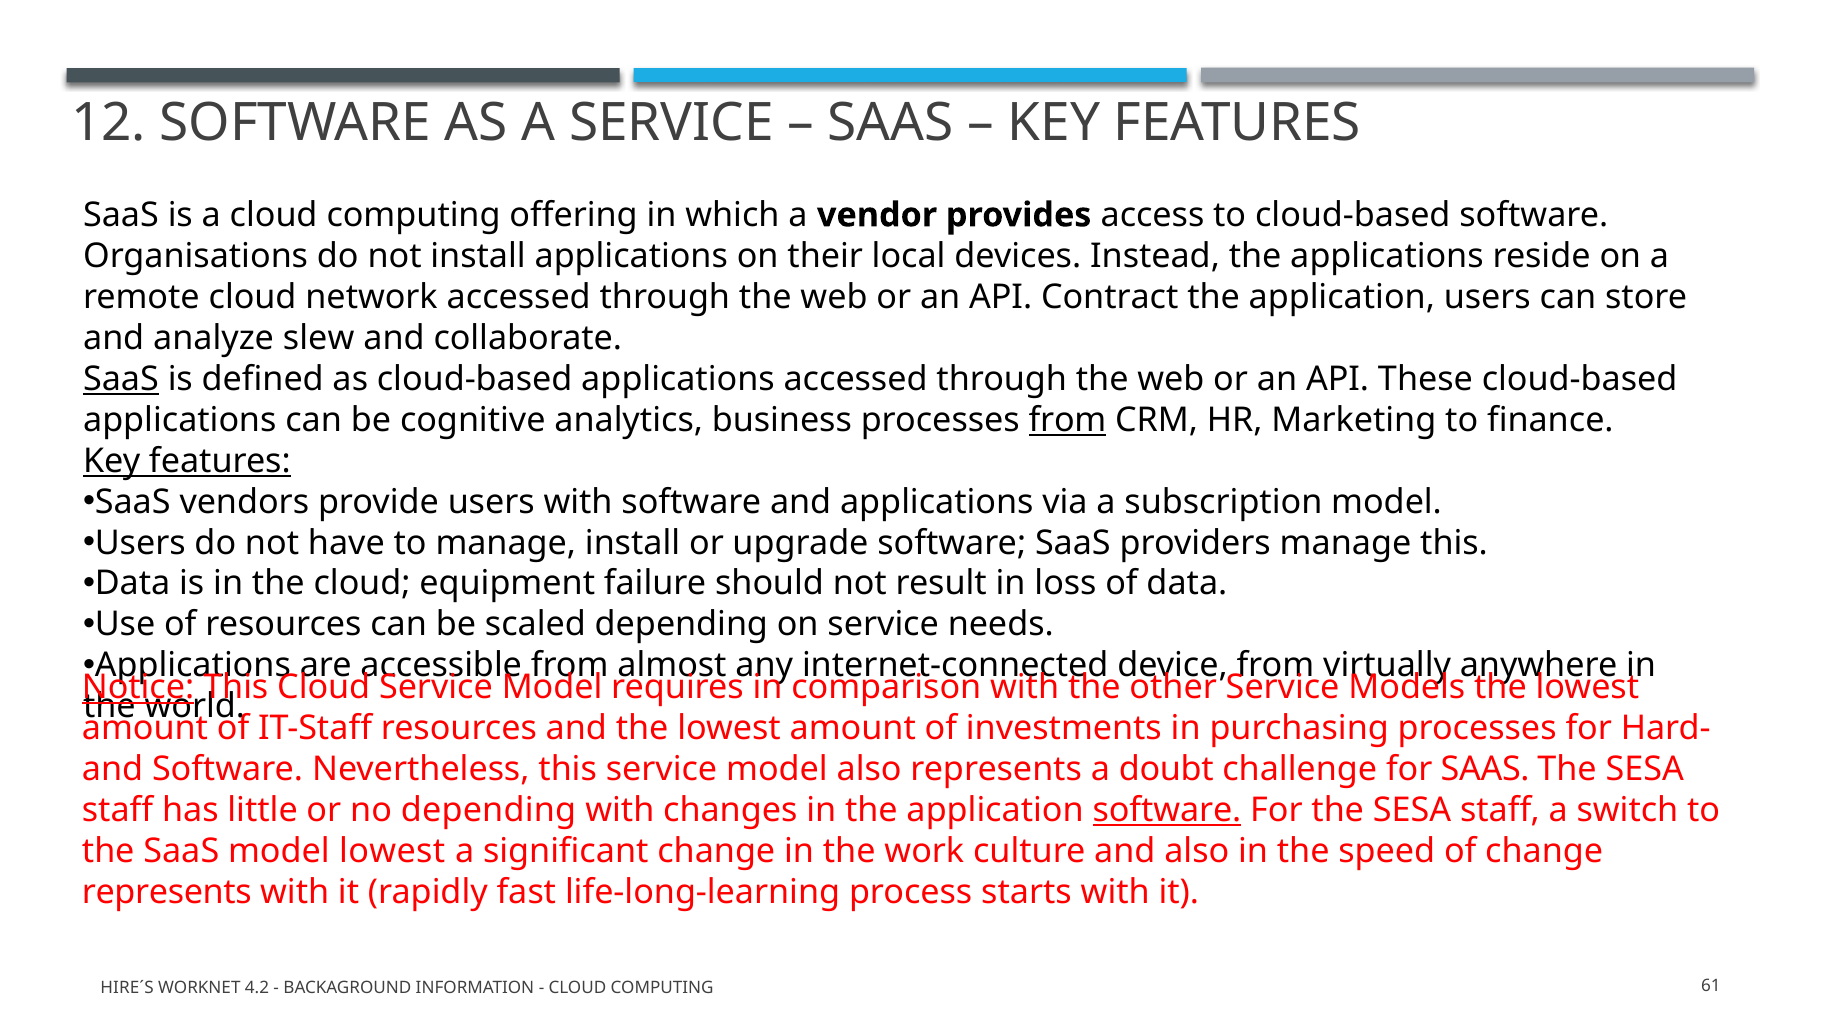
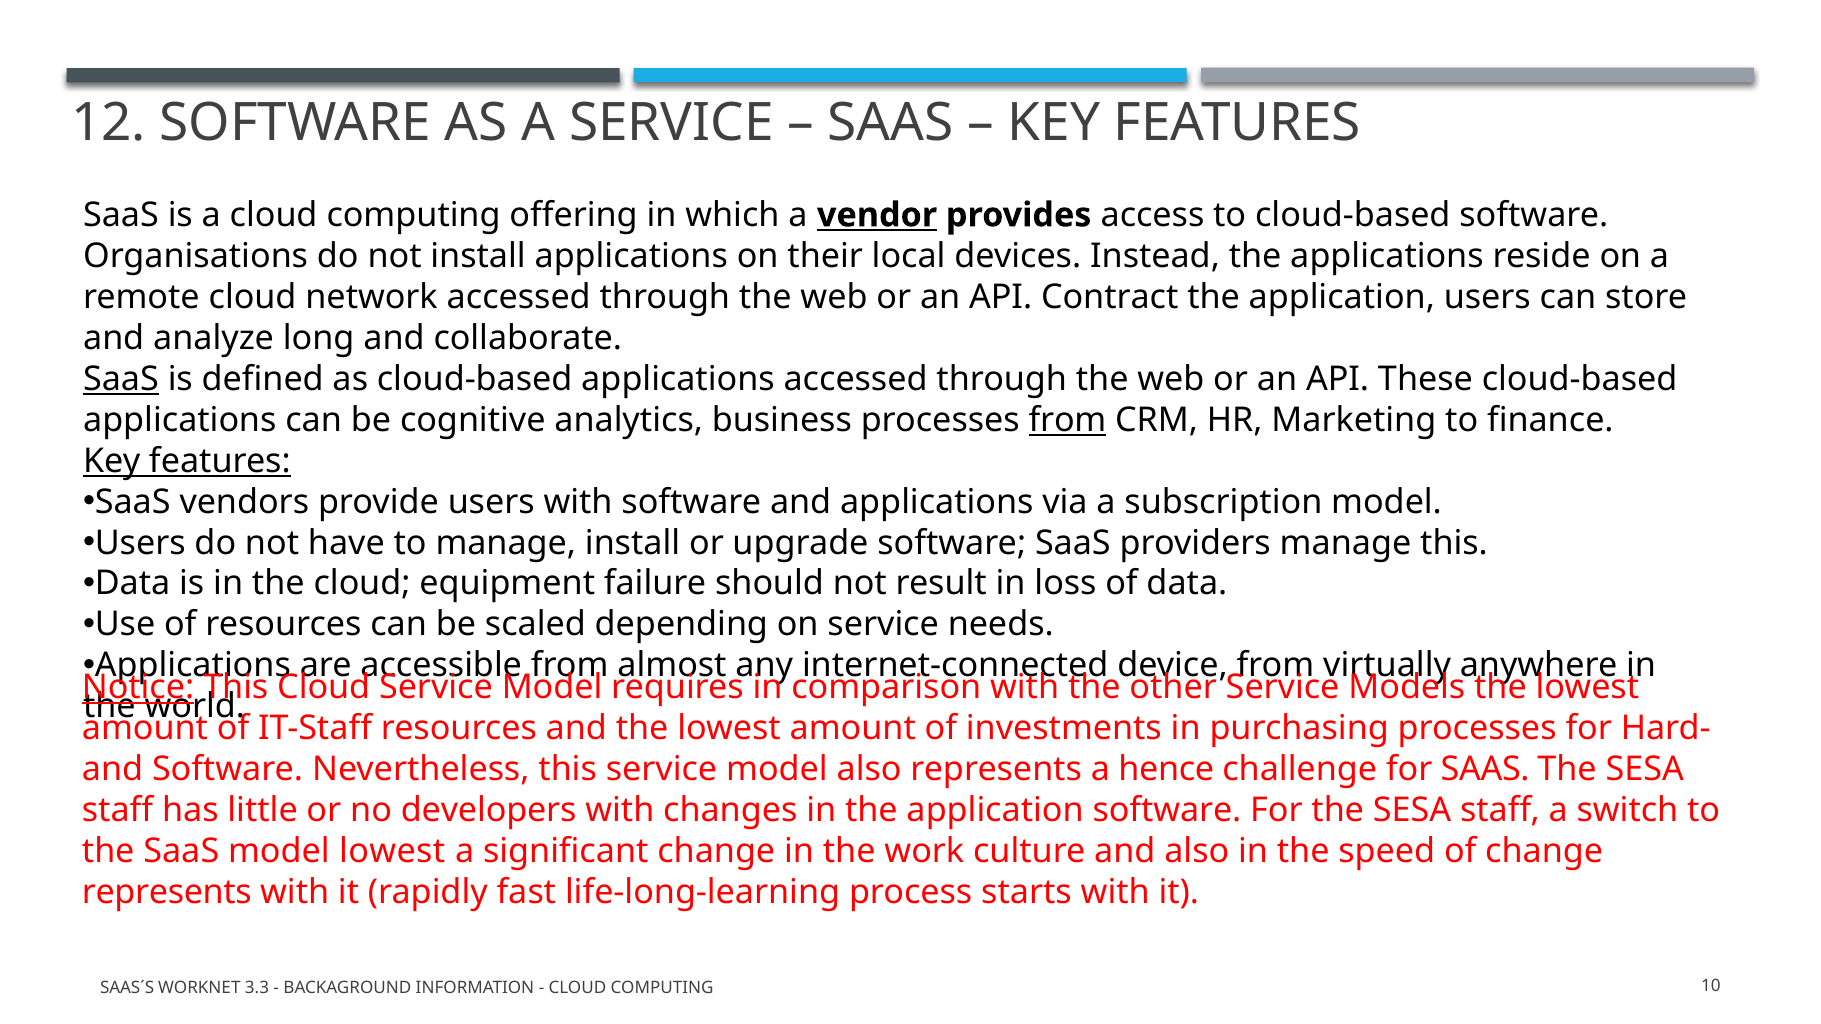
vendor underline: none -> present
slew: slew -> long
doubt: doubt -> hence
no depending: depending -> developers
software at (1167, 810) underline: present -> none
HIRE´S: HIRE´S -> SAAS´S
4.2: 4.2 -> 3.3
61: 61 -> 10
